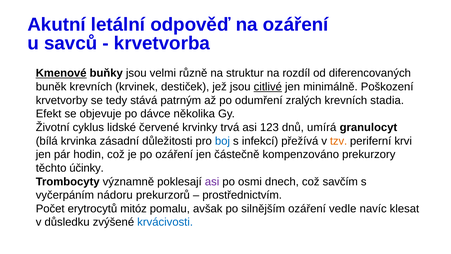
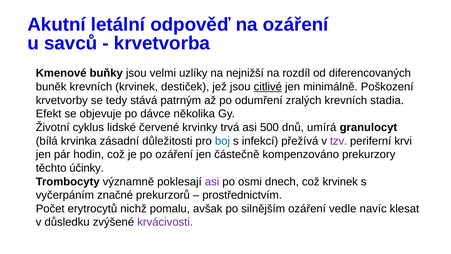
Kmenové underline: present -> none
různě: různě -> uzlíky
struktur: struktur -> nejnižší
123: 123 -> 500
tzv colour: orange -> purple
což savčím: savčím -> krvinek
nádoru: nádoru -> značné
mitóz: mitóz -> nichž
krvácivosti colour: blue -> purple
